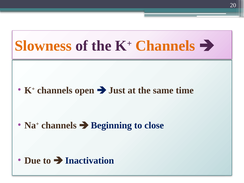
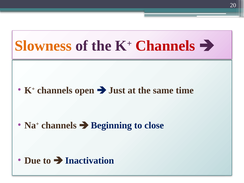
Channels at (165, 46) colour: orange -> red
